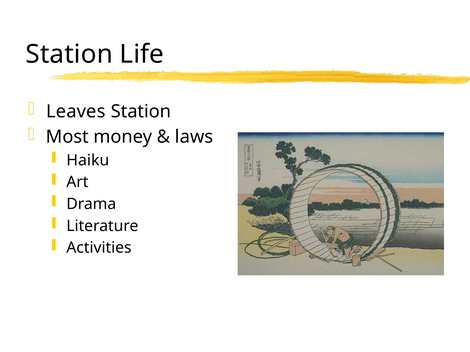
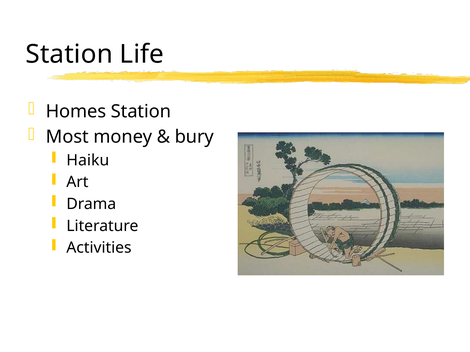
Leaves: Leaves -> Homes
laws: laws -> bury
